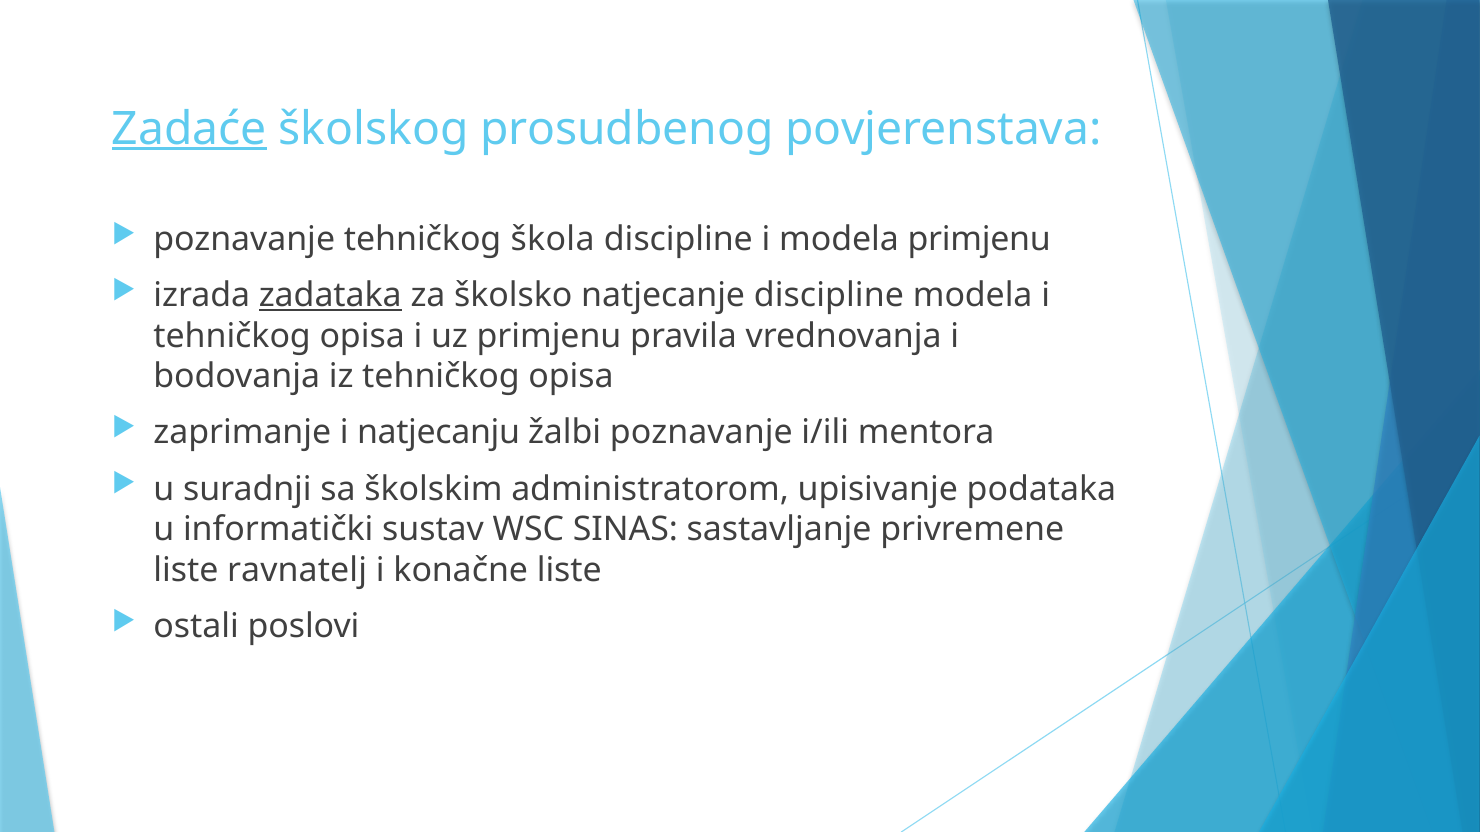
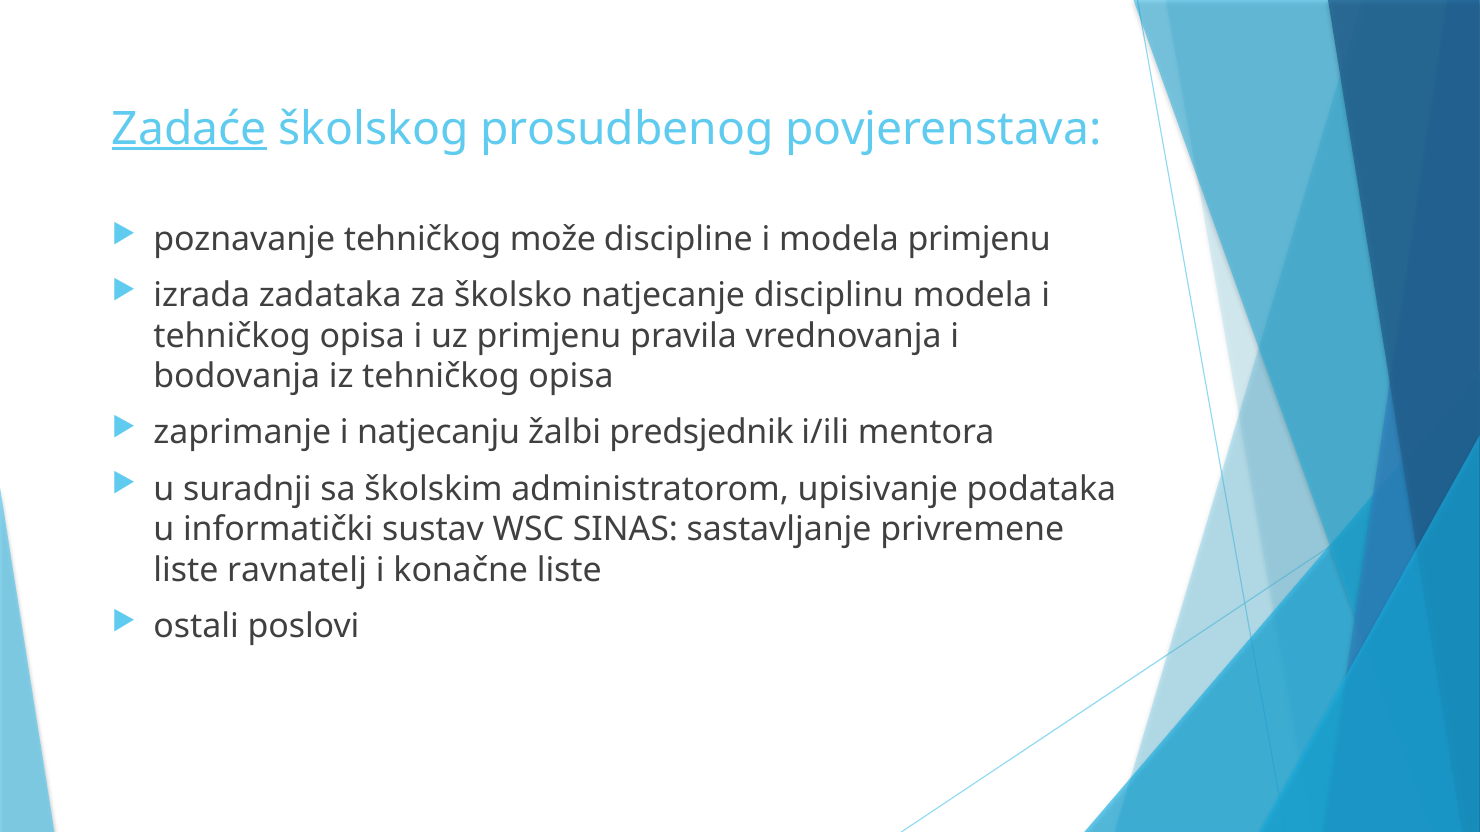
škola: škola -> može
zadataka underline: present -> none
natjecanje discipline: discipline -> disciplinu
žalbi poznavanje: poznavanje -> predsjednik
